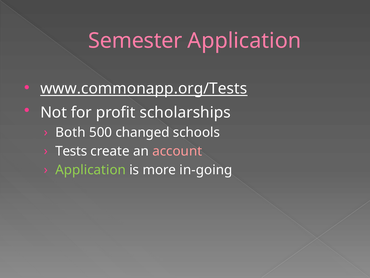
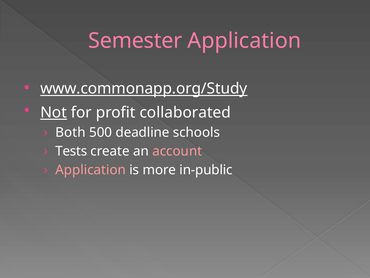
www.commonapp.org/Tests: www.commonapp.org/Tests -> www.commonapp.org/Study
Not underline: none -> present
scholarships: scholarships -> collaborated
changed: changed -> deadline
Application at (91, 170) colour: light green -> pink
in-going: in-going -> in-public
